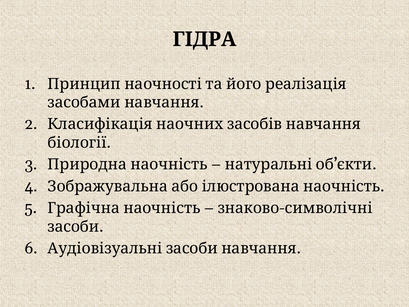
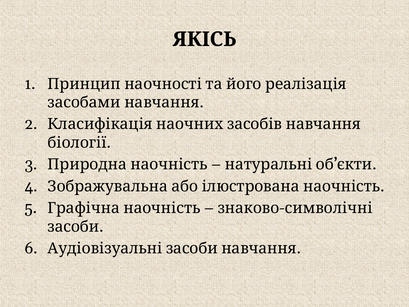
ГІДРА: ГІДРА -> ЯКІСЬ
